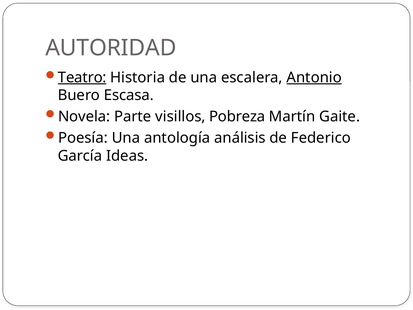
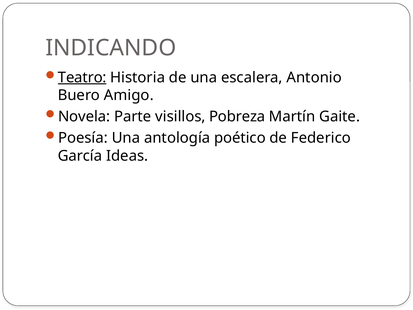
AUTORIDAD: AUTORIDAD -> INDICANDO
Antonio underline: present -> none
Escasa: Escasa -> Amigo
análisis: análisis -> poético
